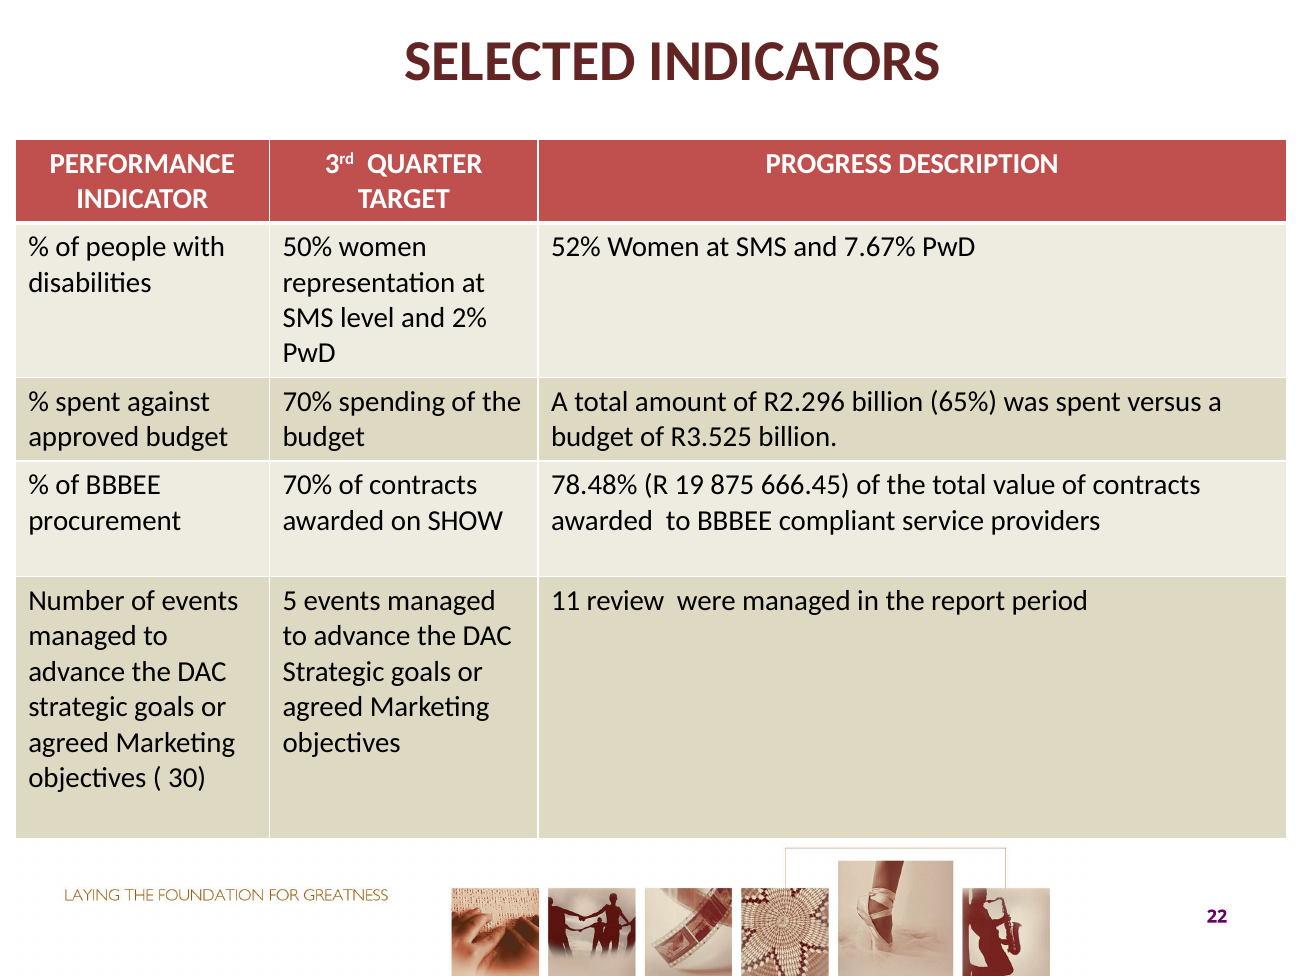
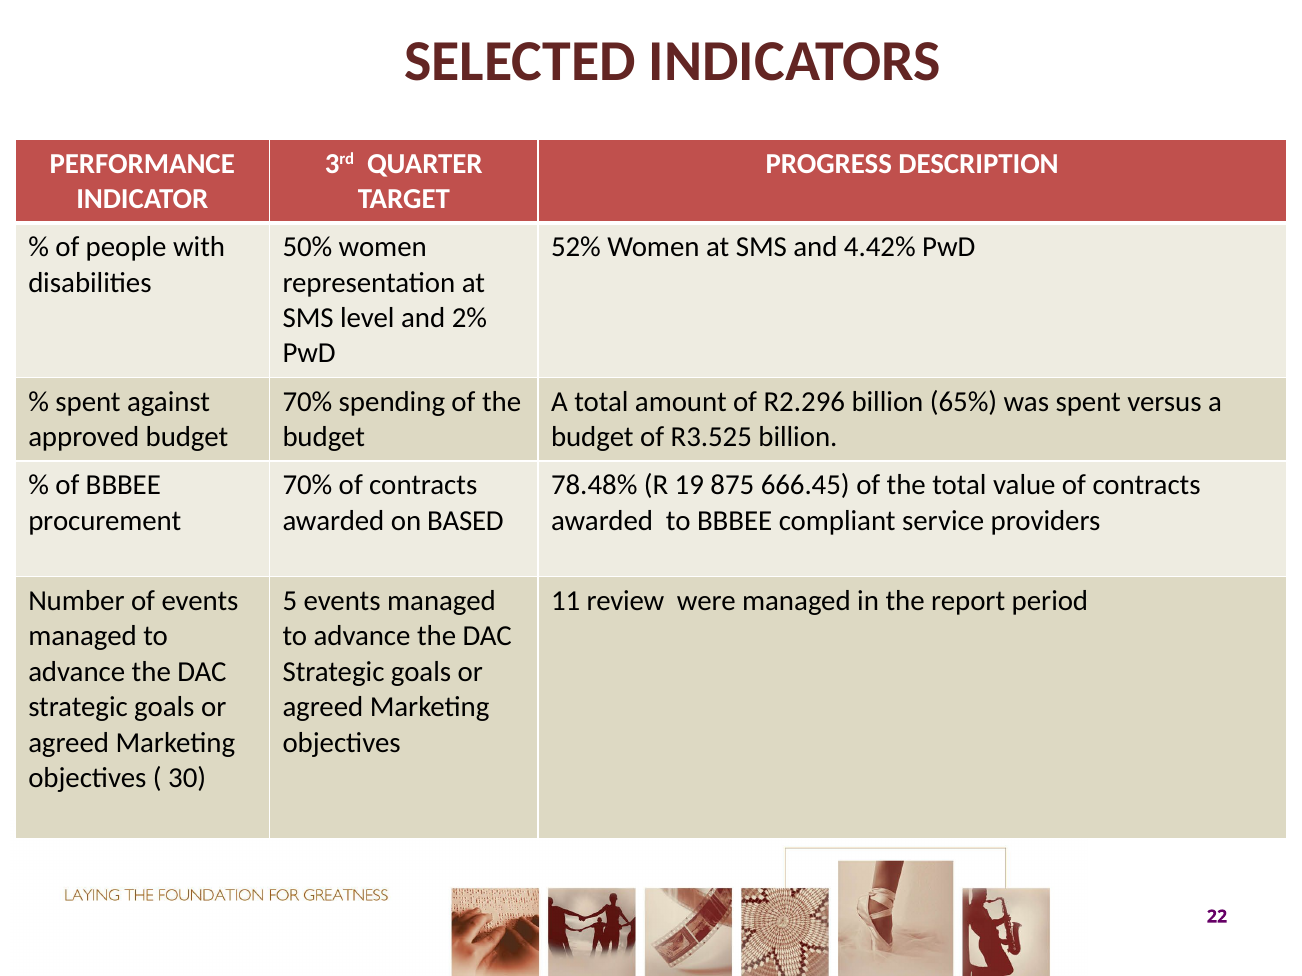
7.67%: 7.67% -> 4.42%
SHOW: SHOW -> BASED
